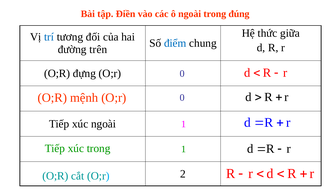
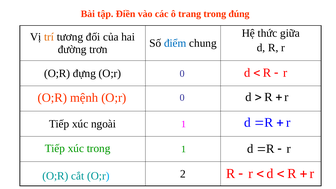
ô ngoài: ngoài -> trang
trí colour: blue -> orange
trên: trên -> trơn
